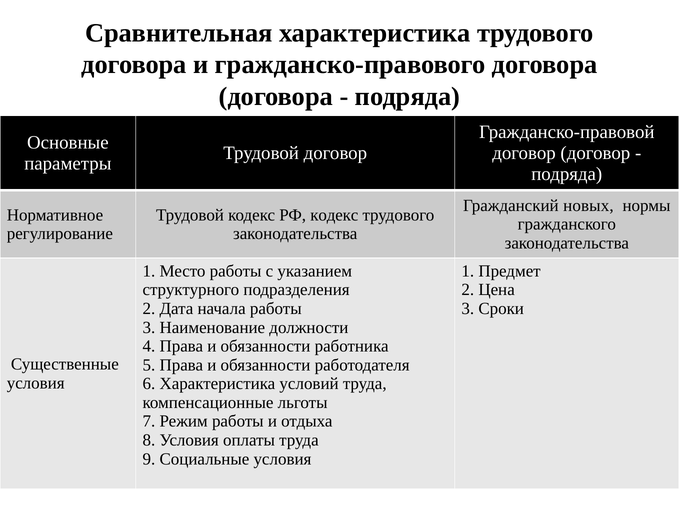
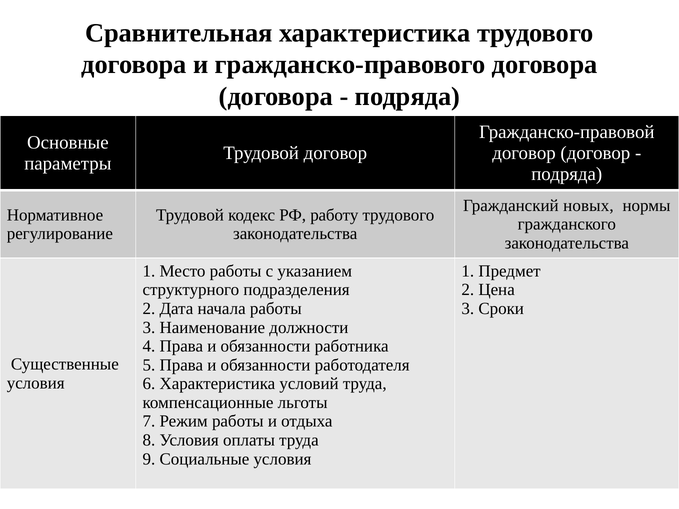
РФ кодекс: кодекс -> работу
